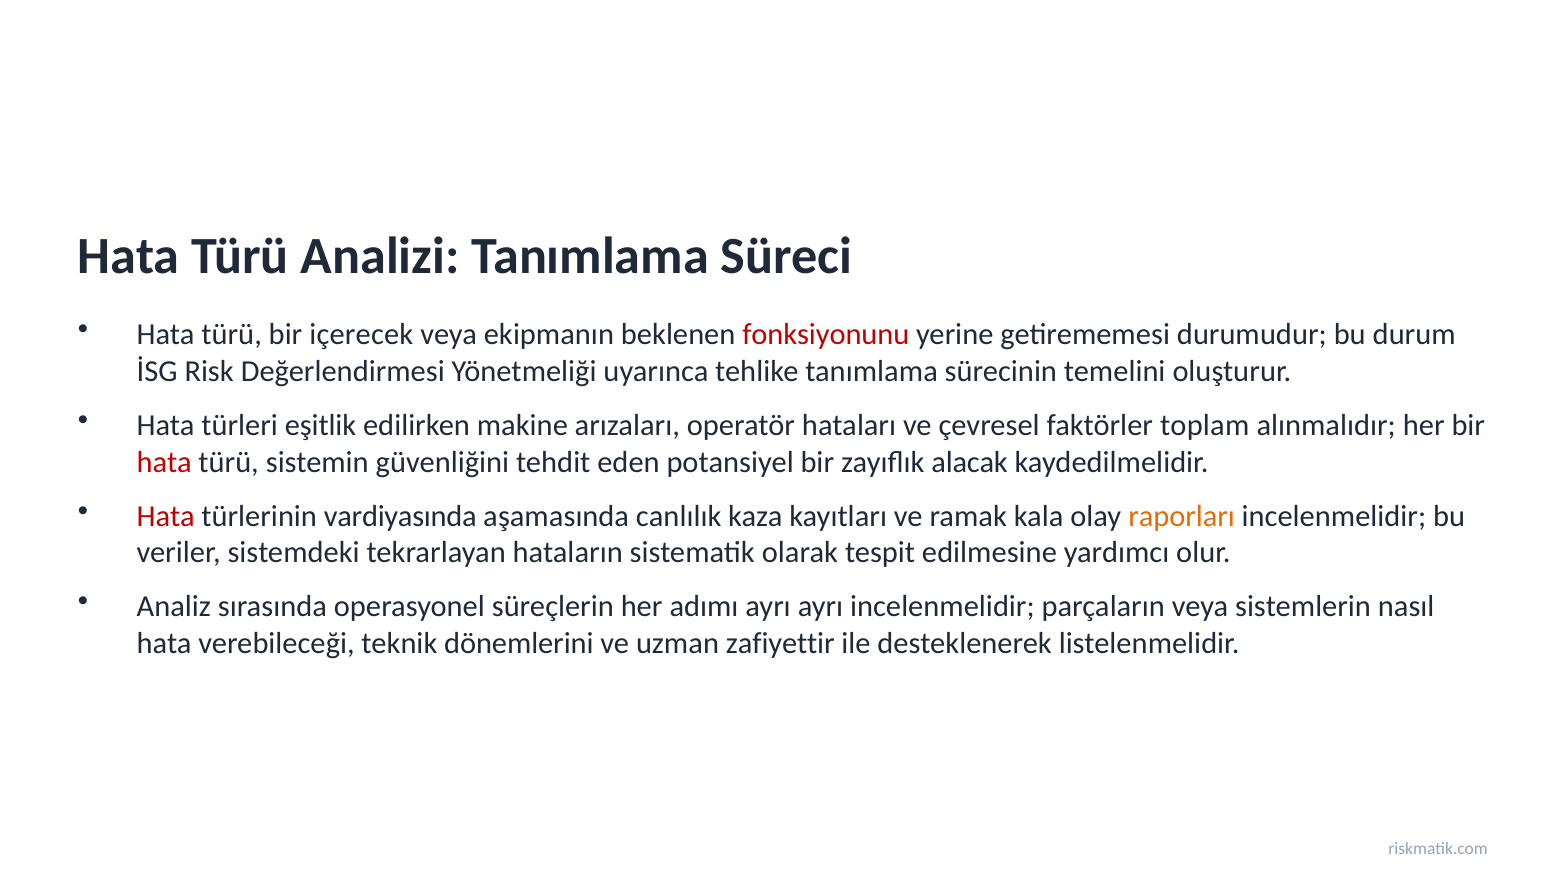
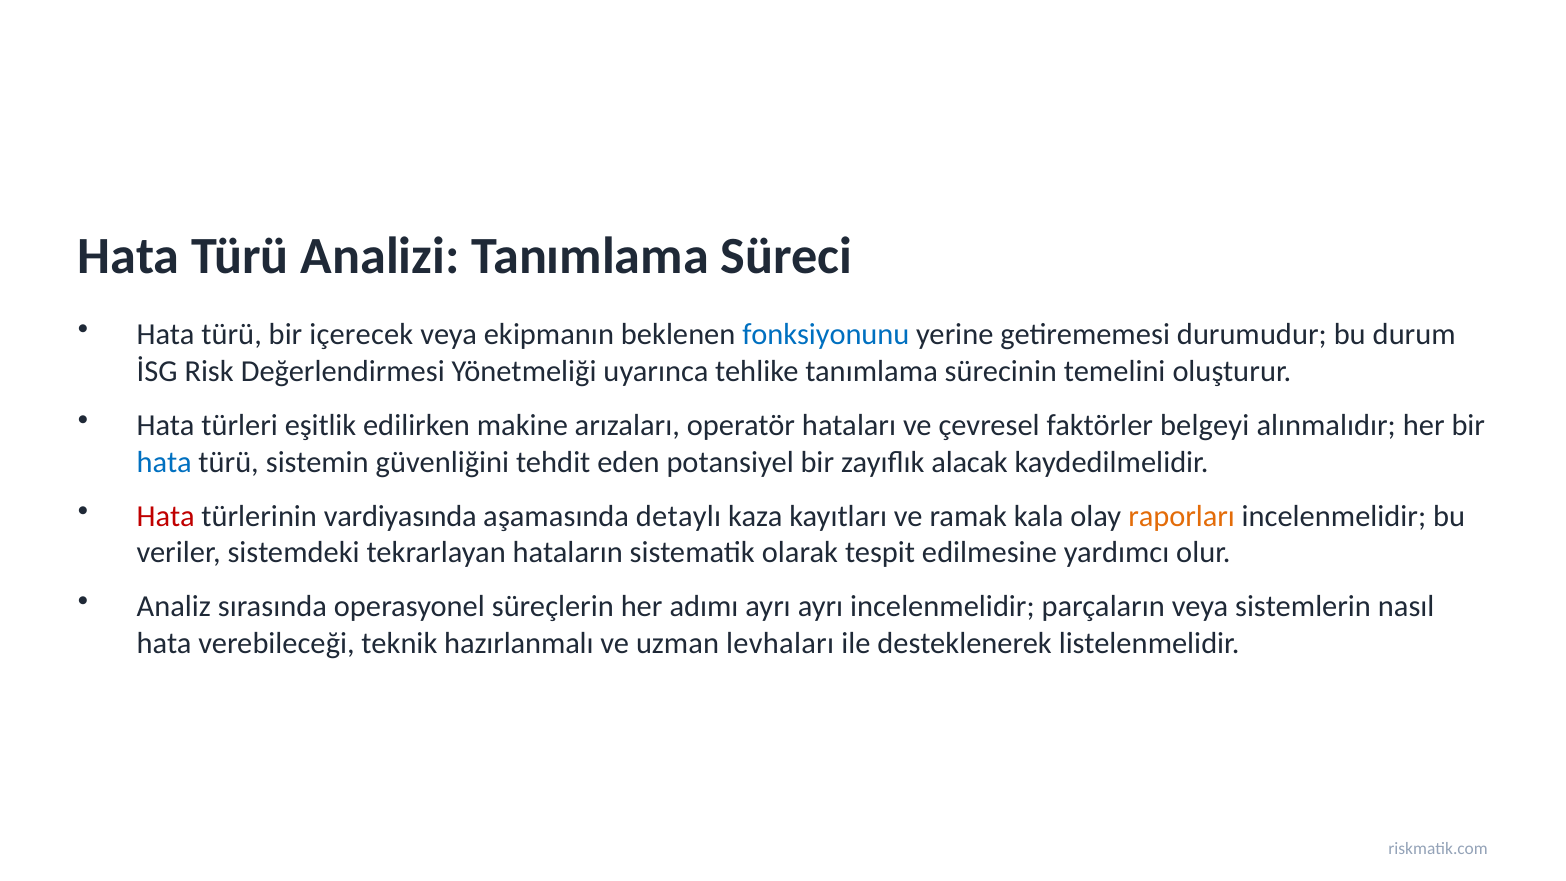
fonksiyonunu colour: red -> blue
toplam: toplam -> belgeyi
hata at (164, 462) colour: red -> blue
canlılık: canlılık -> detaylı
dönemlerini: dönemlerini -> hazırlanmalı
zafiyettir: zafiyettir -> levhaları
